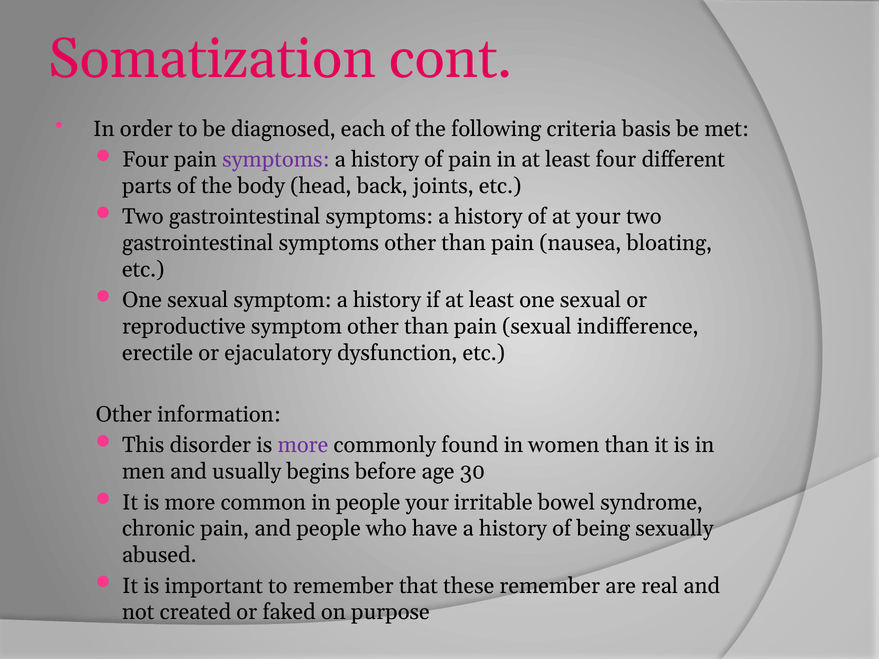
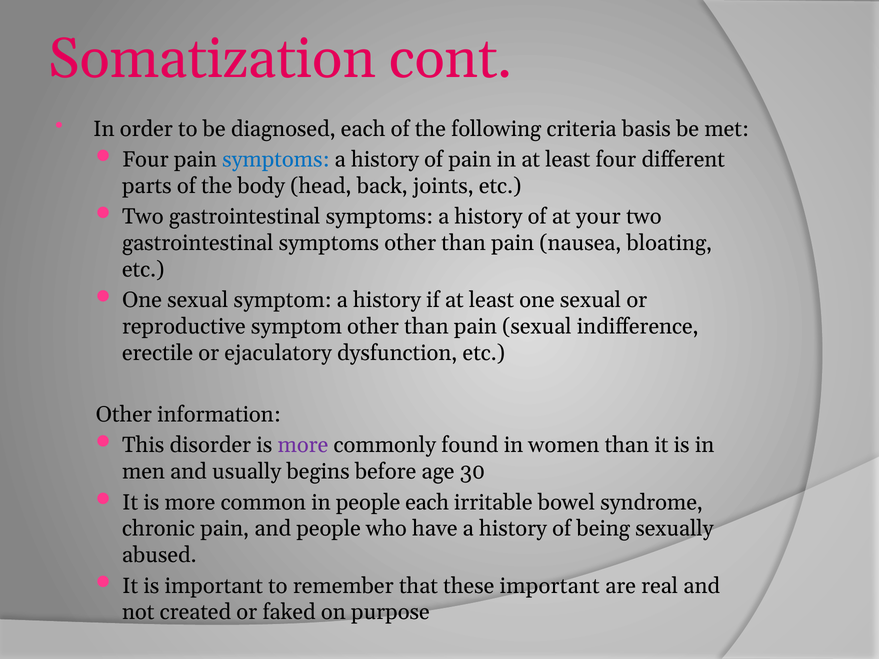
symptoms at (276, 160) colour: purple -> blue
people your: your -> each
these remember: remember -> important
